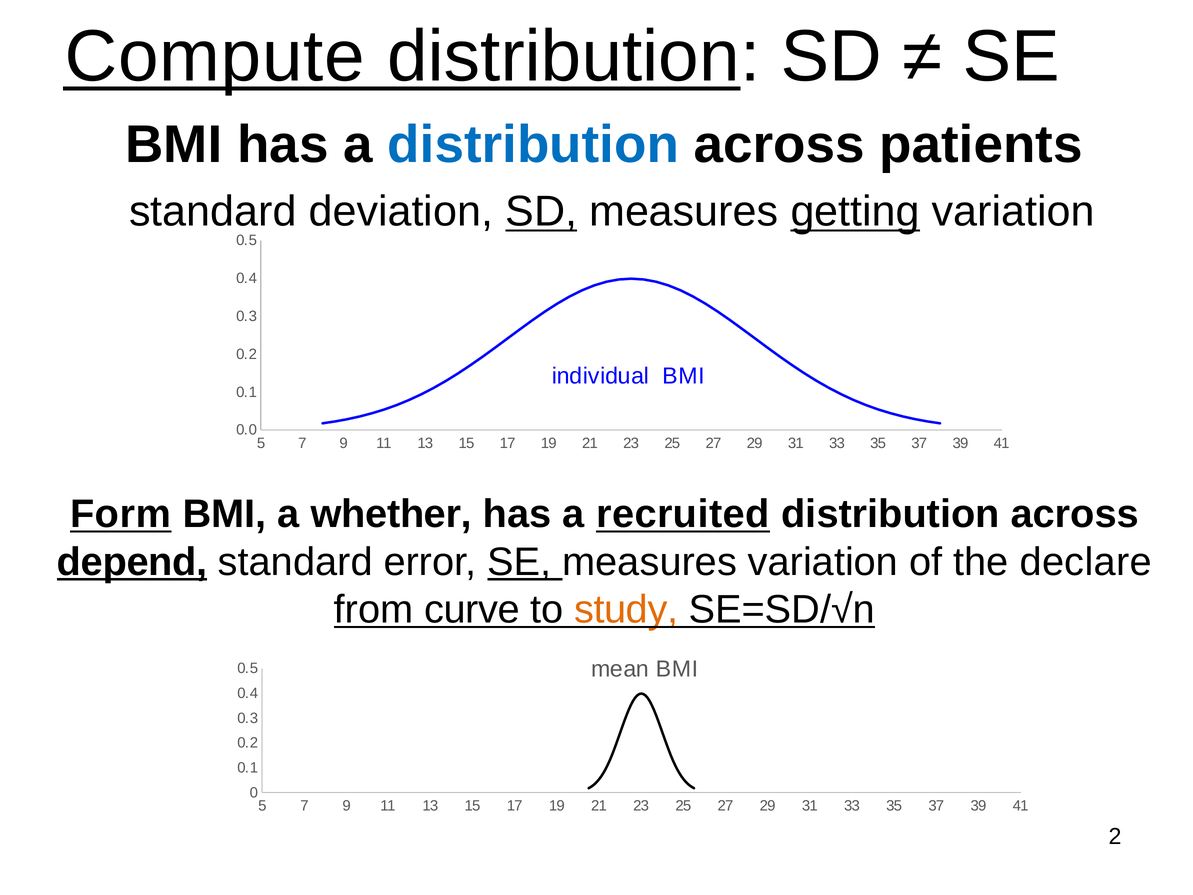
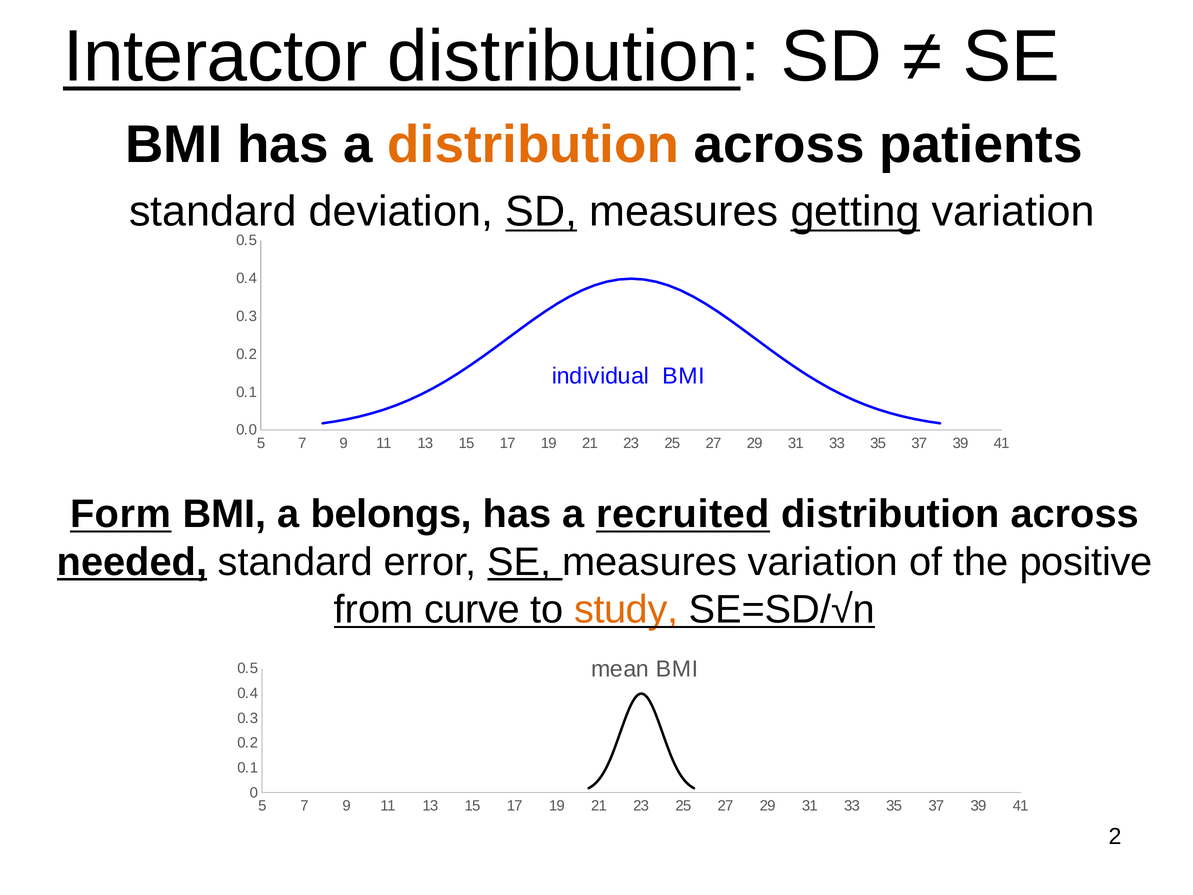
Compute: Compute -> Interactor
distribution at (533, 145) colour: blue -> orange
whether: whether -> belongs
depend: depend -> needed
declare: declare -> positive
